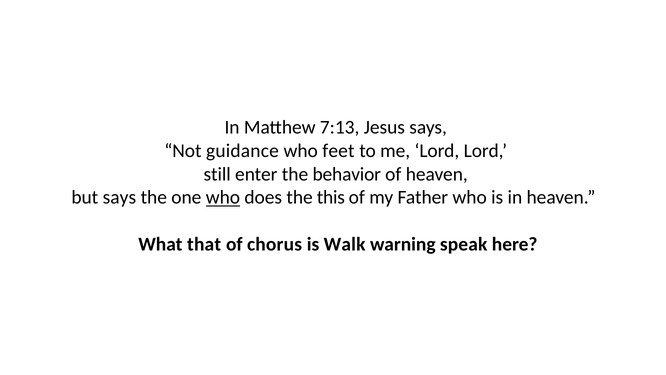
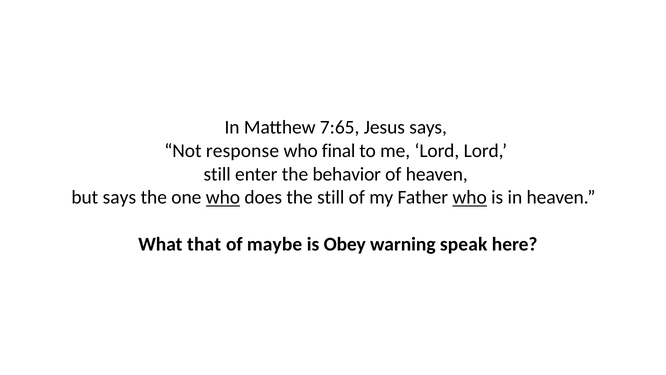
7:13: 7:13 -> 7:65
guidance: guidance -> response
feet: feet -> final
the this: this -> still
who at (470, 197) underline: none -> present
chorus: chorus -> maybe
Walk: Walk -> Obey
